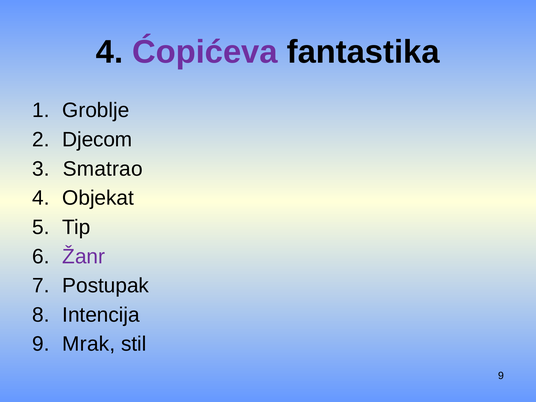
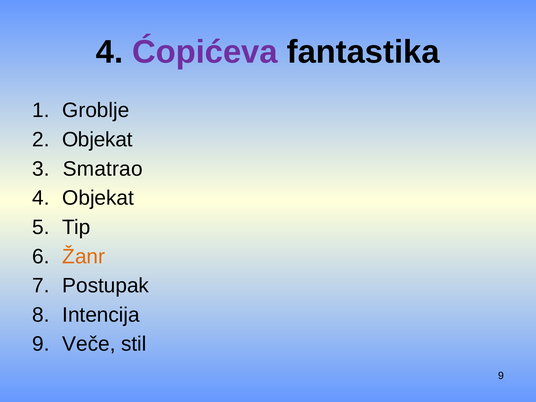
Djecom at (97, 140): Djecom -> Objekat
Žanr colour: purple -> orange
Mrak: Mrak -> Veče
